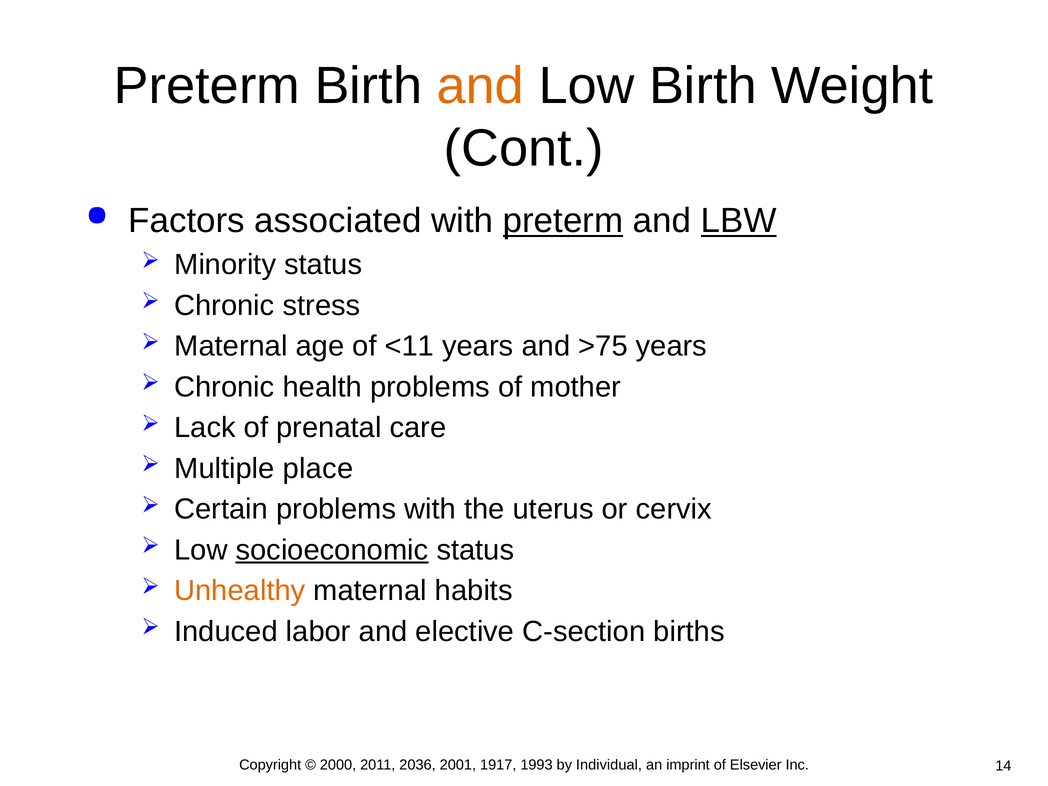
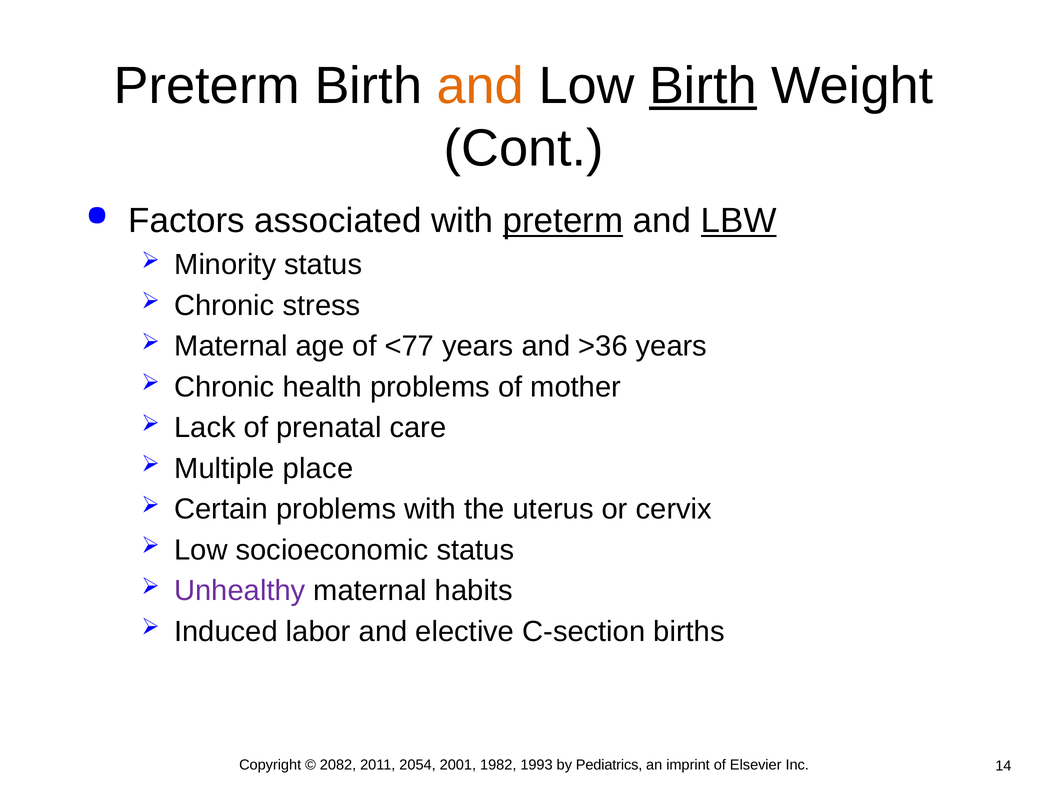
Birth at (703, 86) underline: none -> present
<11: <11 -> <77
>75: >75 -> >36
socioeconomic underline: present -> none
Unhealthy colour: orange -> purple
2000: 2000 -> 2082
2036: 2036 -> 2054
1917: 1917 -> 1982
Individual: Individual -> Pediatrics
